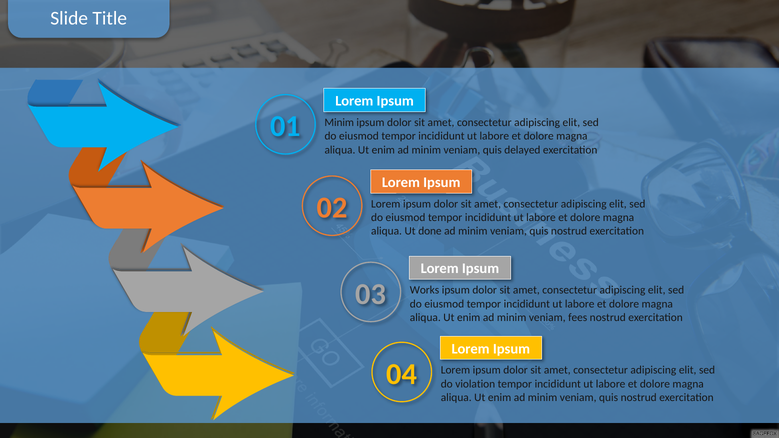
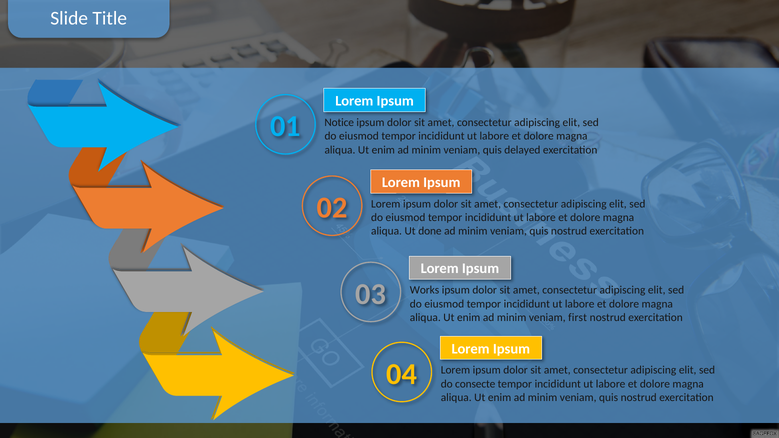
01 Minim: Minim -> Notice
fees: fees -> first
violation: violation -> consecte
